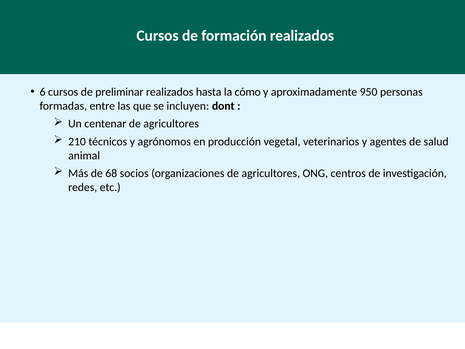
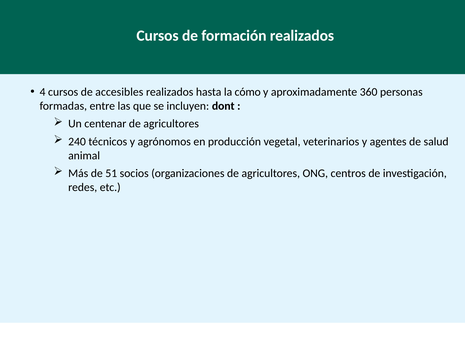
6: 6 -> 4
preliminar: preliminar -> accesibles
950: 950 -> 360
210: 210 -> 240
68: 68 -> 51
